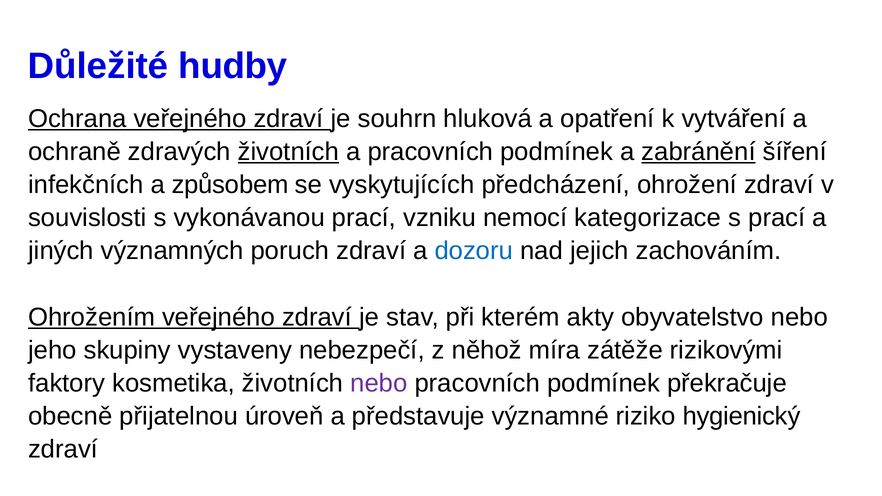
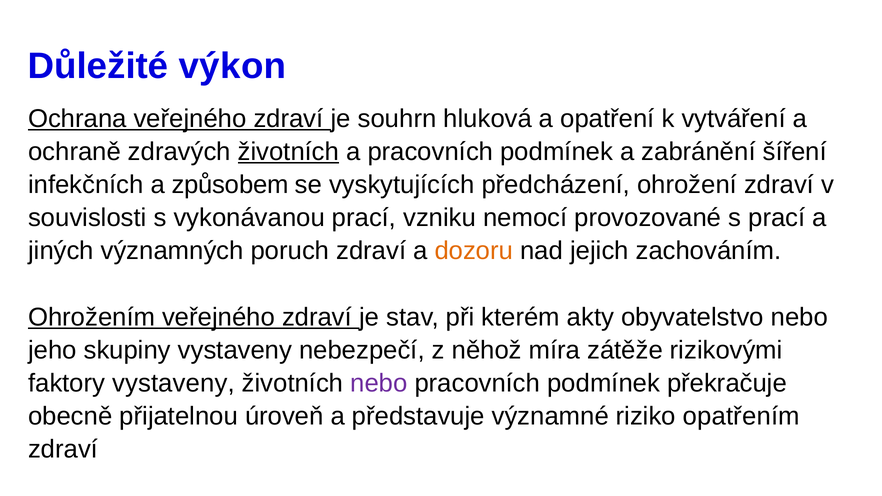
hudby: hudby -> výkon
zabránění underline: present -> none
kategorizace: kategorizace -> provozované
dozoru colour: blue -> orange
faktory kosmetika: kosmetika -> vystaveny
hygienický: hygienický -> opatřením
